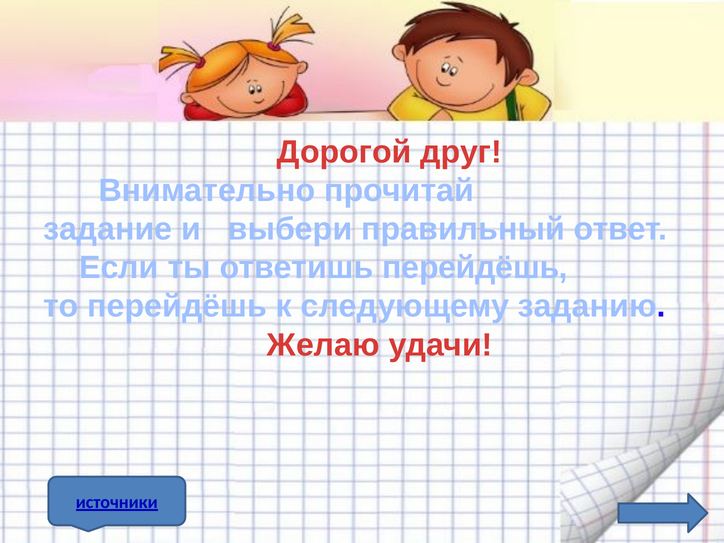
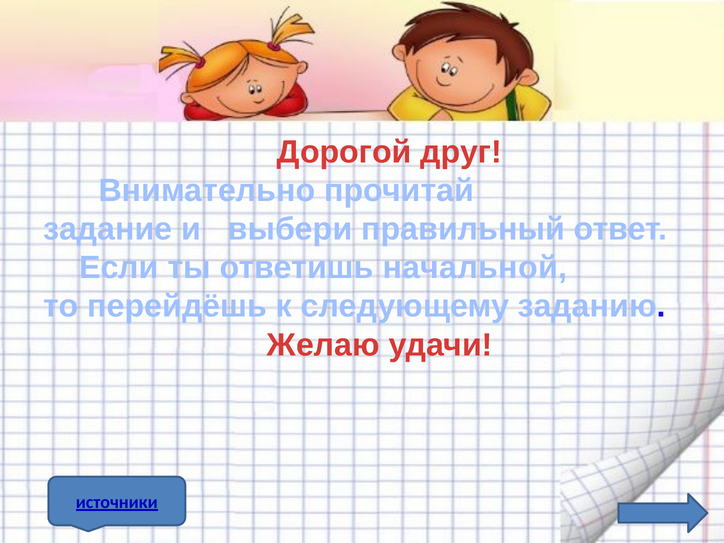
ответишь перейдёшь: перейдёшь -> начальной
